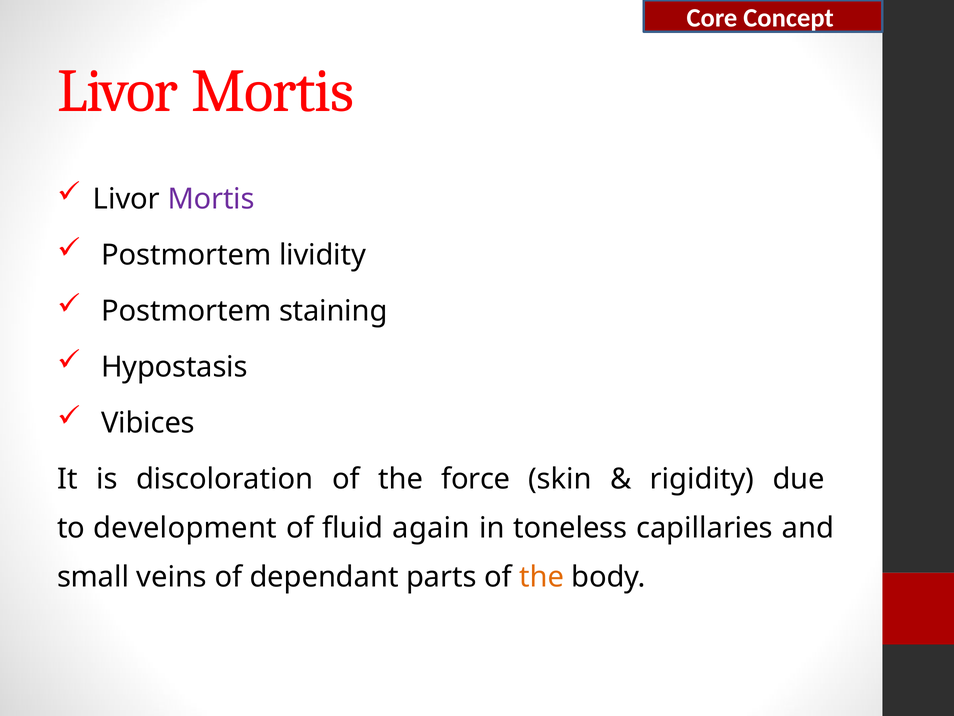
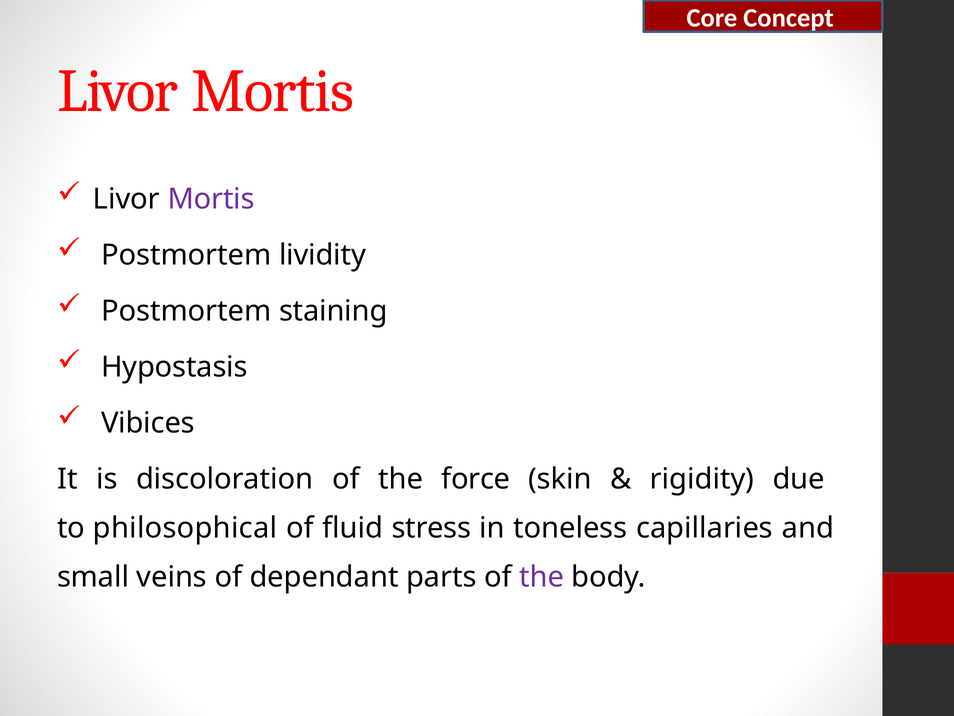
development: development -> philosophical
again: again -> stress
the at (542, 577) colour: orange -> purple
